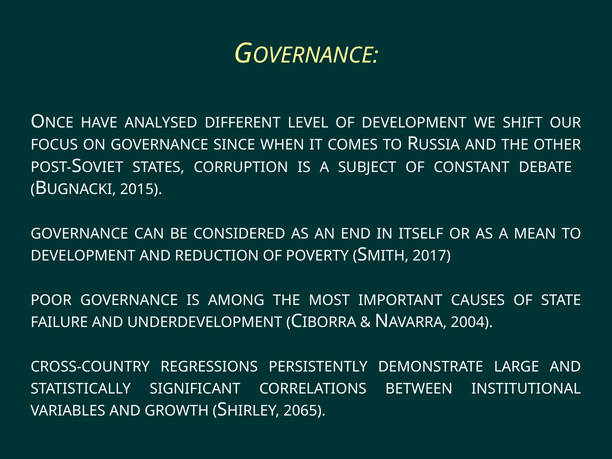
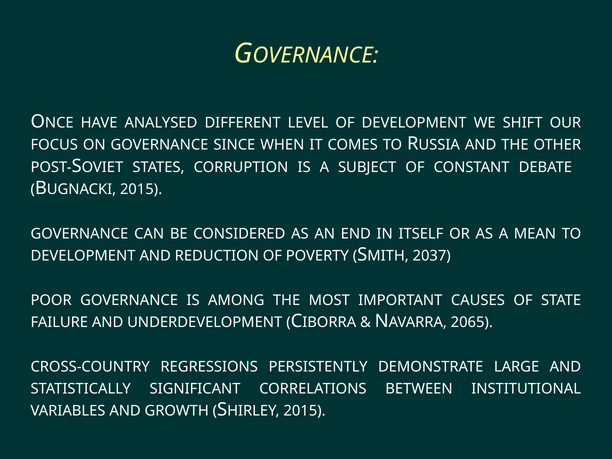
2017: 2017 -> 2037
2004: 2004 -> 2065
2065 at (305, 411): 2065 -> 2015
